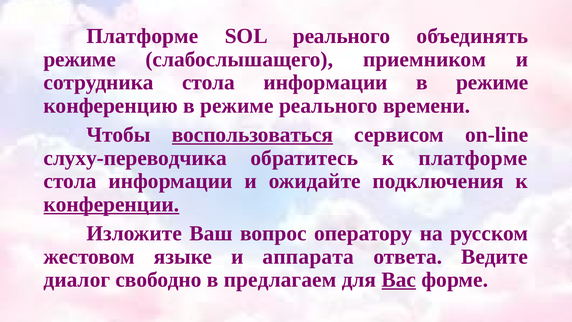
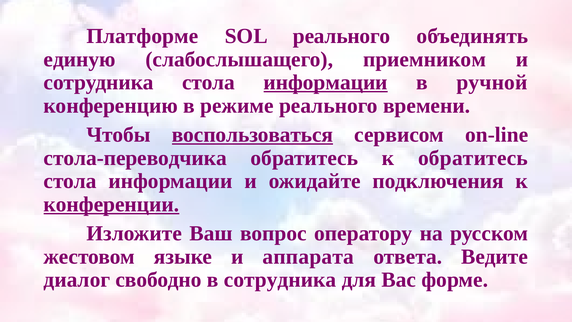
режиме at (80, 59): режиме -> единую
информации at (326, 82) underline: none -> present
режиме at (492, 82): режиме -> ручной
слуху-переводчика: слуху-переводчика -> стола-переводчика
к платформе: платформе -> обратитесь
в предлагаем: предлагаем -> сотрудника
Вас underline: present -> none
